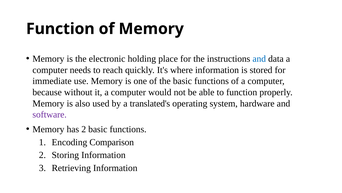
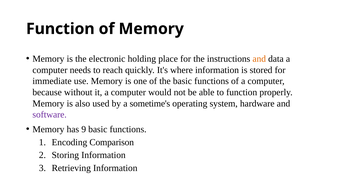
and at (259, 59) colour: blue -> orange
translated's: translated's -> sometime's
has 2: 2 -> 9
